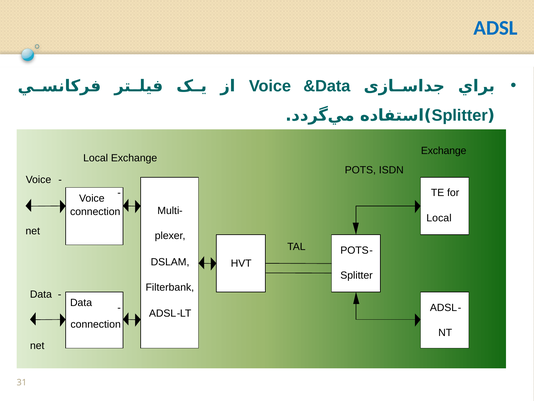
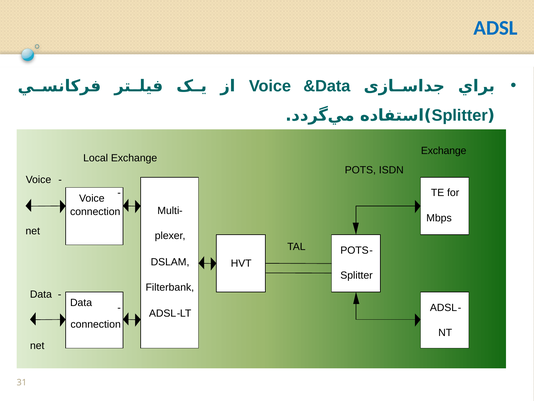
Local at (439, 218): Local -> Mbps
